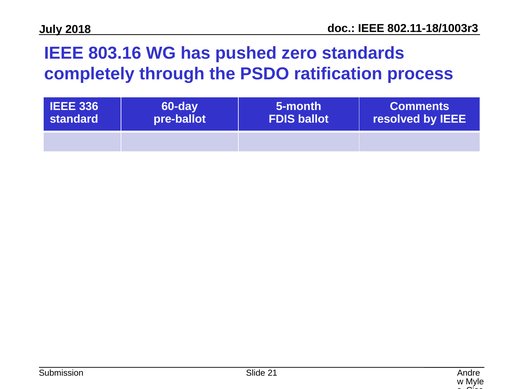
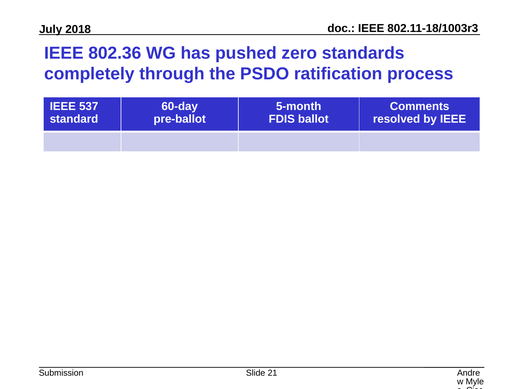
803.16: 803.16 -> 802.36
336: 336 -> 537
